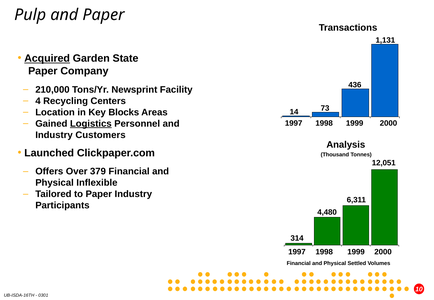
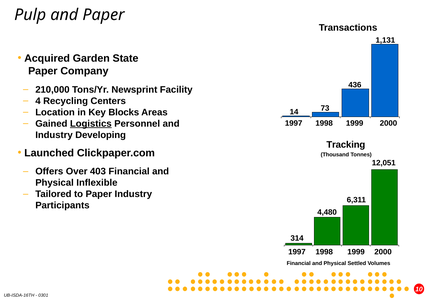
Acquired underline: present -> none
Customers: Customers -> Developing
Analysis: Analysis -> Tracking
379: 379 -> 403
